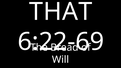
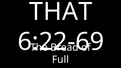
Will: Will -> Full
